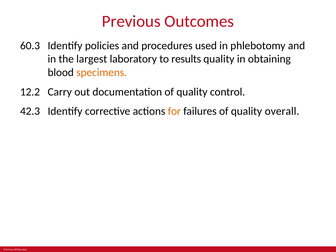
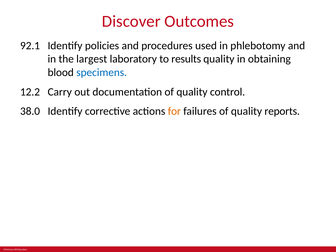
Previous: Previous -> Discover
60.3: 60.3 -> 92.1
specimens colour: orange -> blue
42.3: 42.3 -> 38.0
overall: overall -> reports
